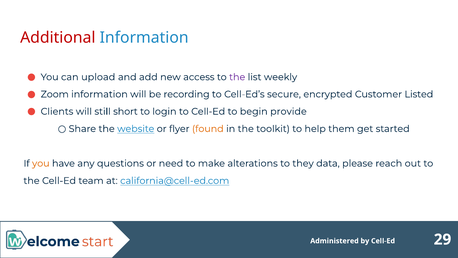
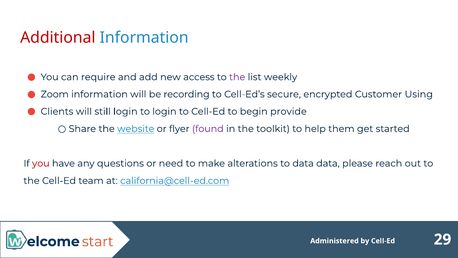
upload: upload -> require
Listed: Listed -> Using
still short: short -> login
found colour: orange -> purple
you at (41, 163) colour: orange -> red
to they: they -> data
